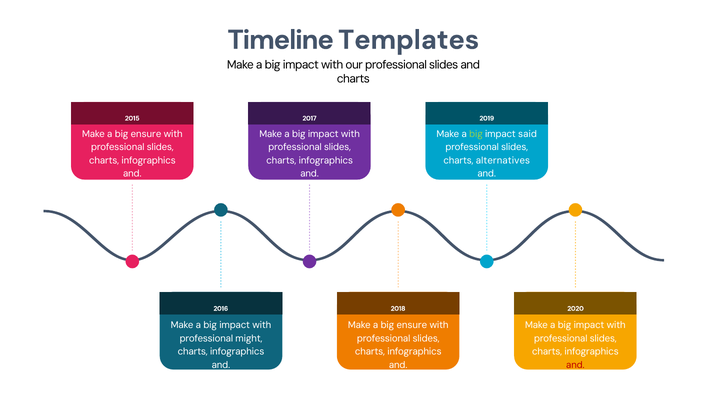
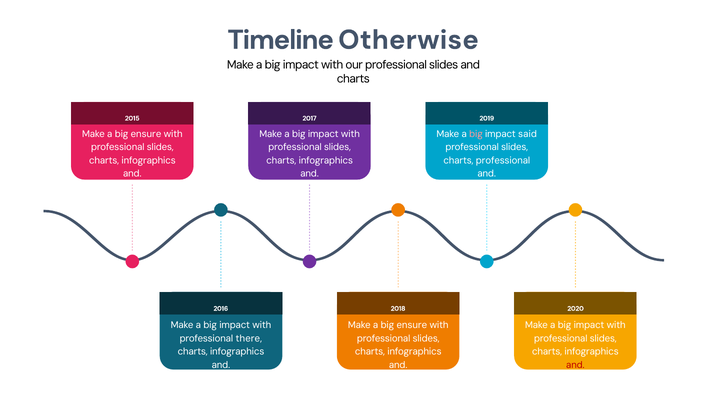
Templates: Templates -> Otherwise
big at (476, 134) colour: light green -> pink
charts alternatives: alternatives -> professional
might: might -> there
